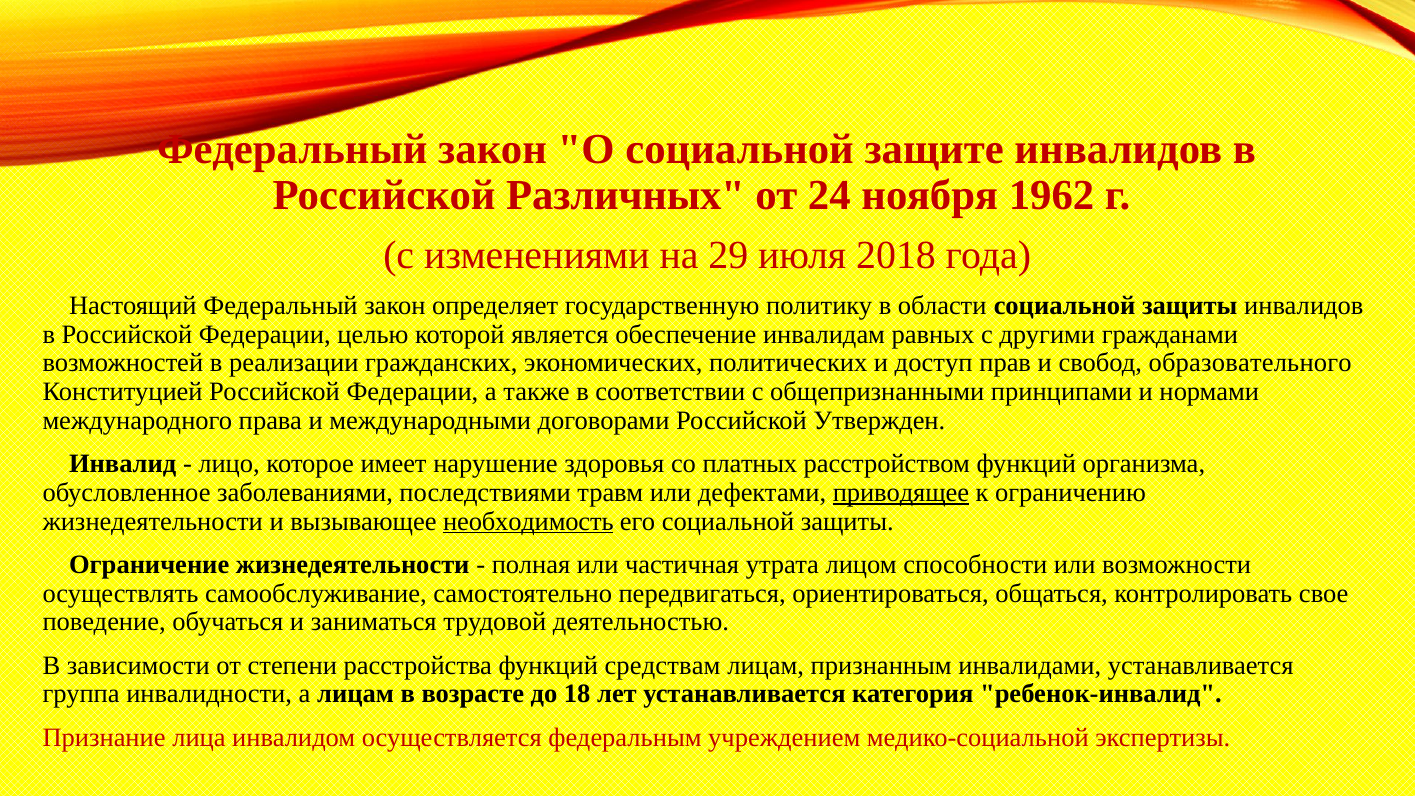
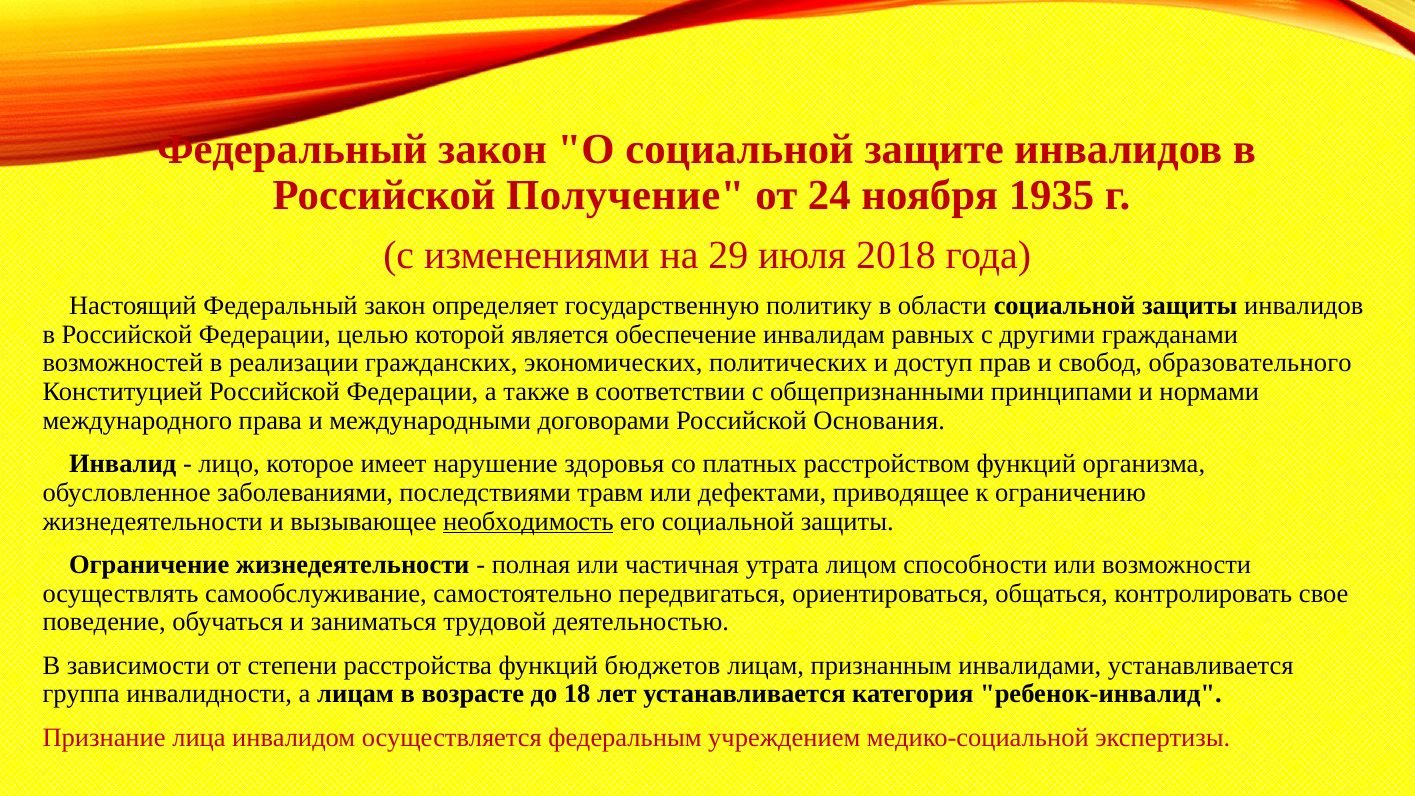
Различных: Различных -> Получение
1962: 1962 -> 1935
Утвержден: Утвержден -> Основания
приводящее underline: present -> none
средствам: средствам -> бюджетов
